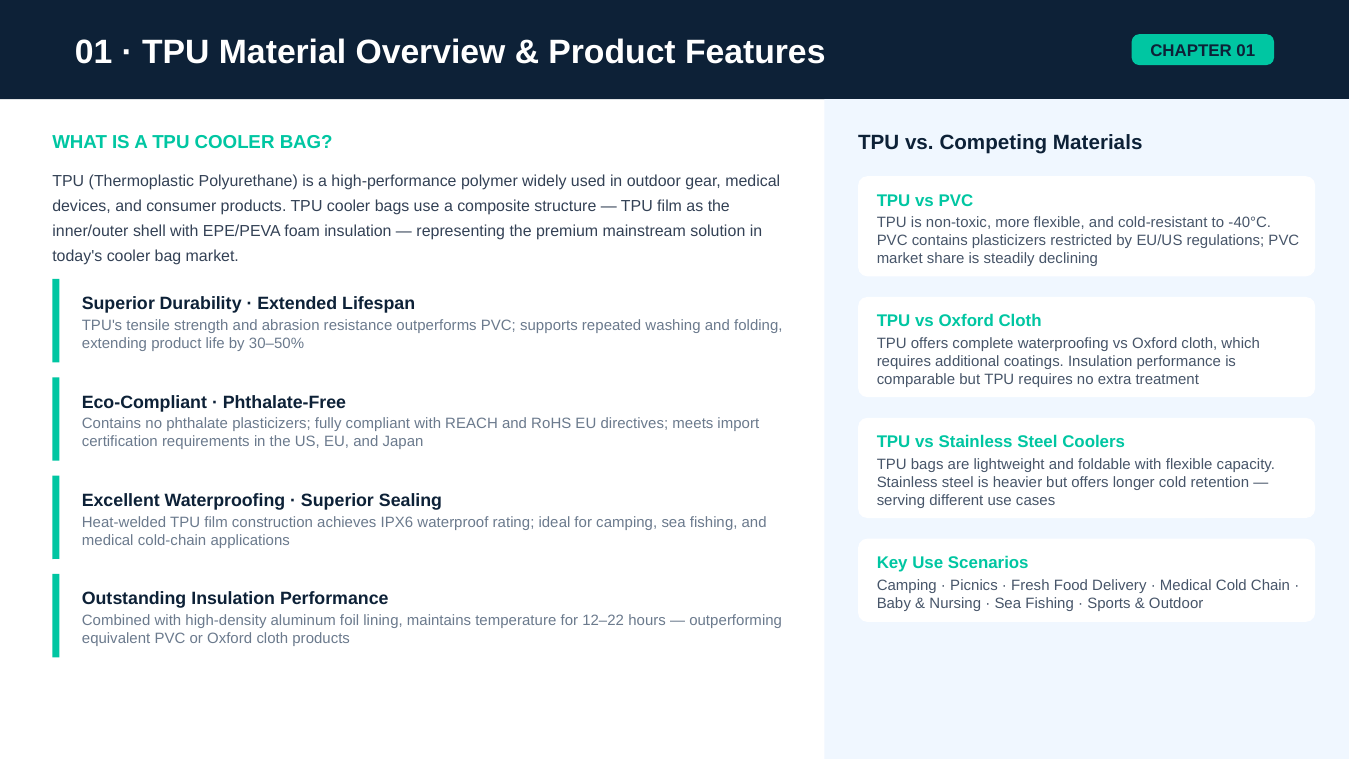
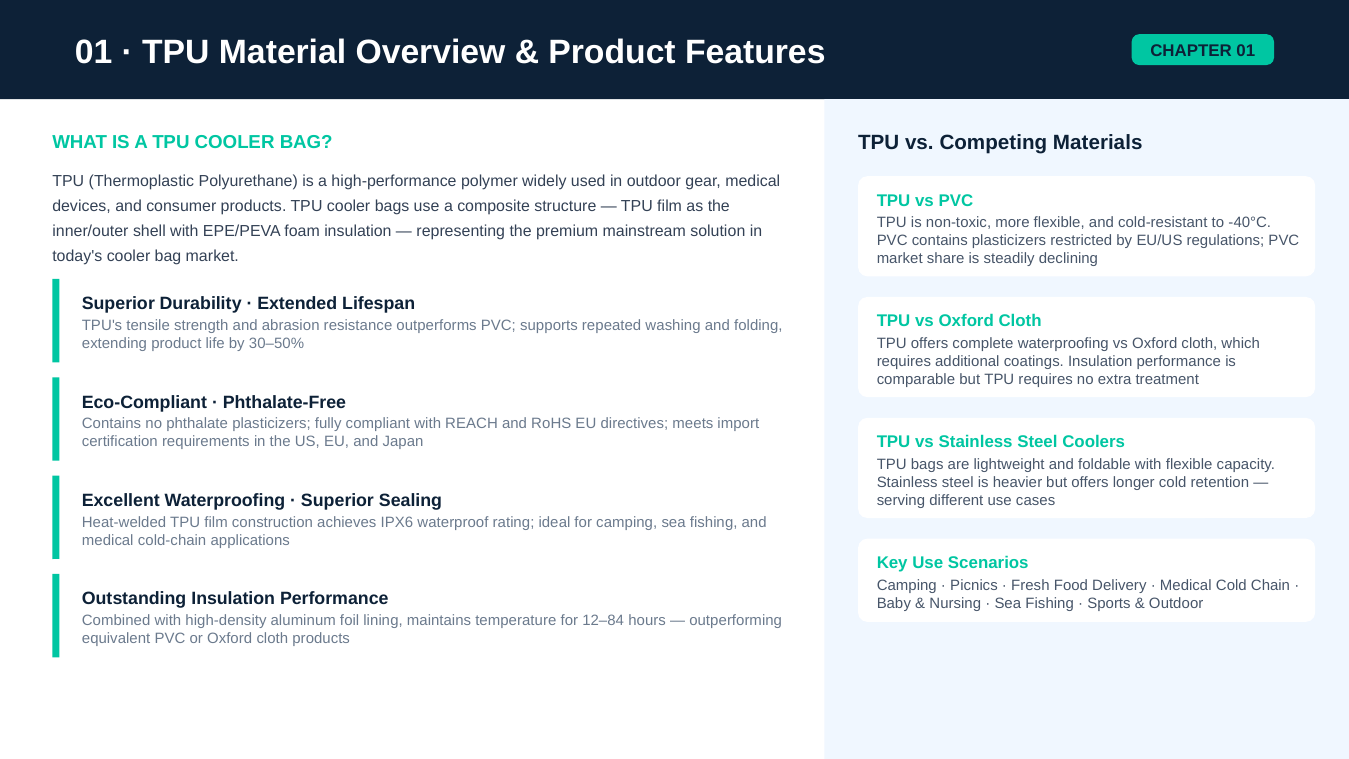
12–22: 12–22 -> 12–84
